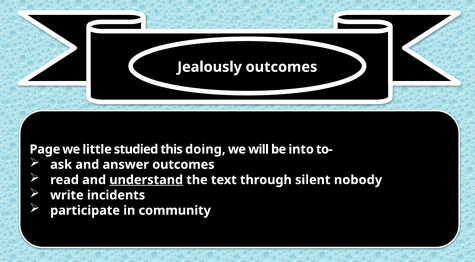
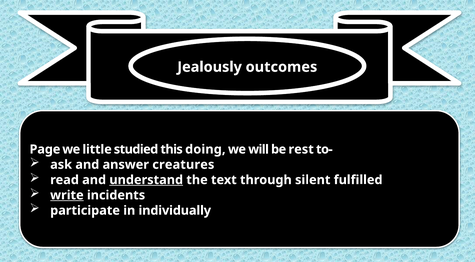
into: into -> rest
answer outcomes: outcomes -> creatures
nobody: nobody -> fulfilled
write underline: none -> present
community: community -> individually
